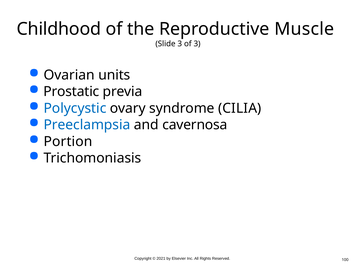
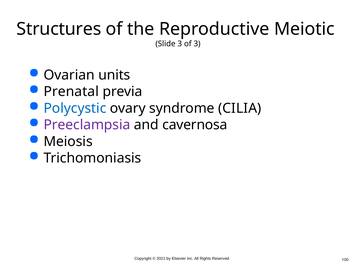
Childhood: Childhood -> Structures
Muscle: Muscle -> Meiotic
Prostatic: Prostatic -> Prenatal
Preeclampsia colour: blue -> purple
Portion: Portion -> Meiosis
